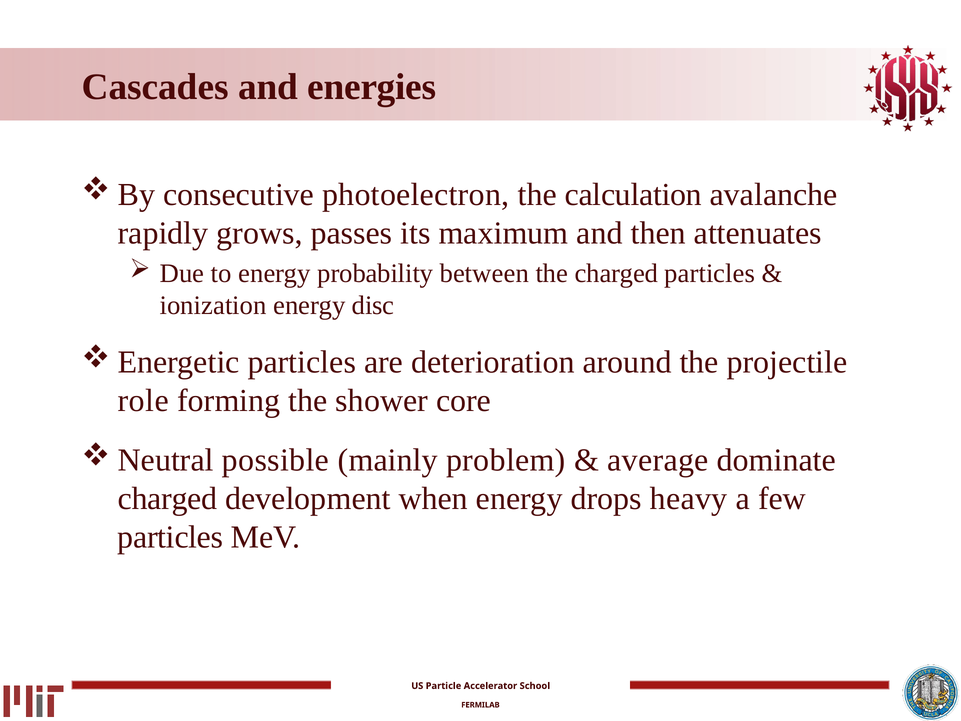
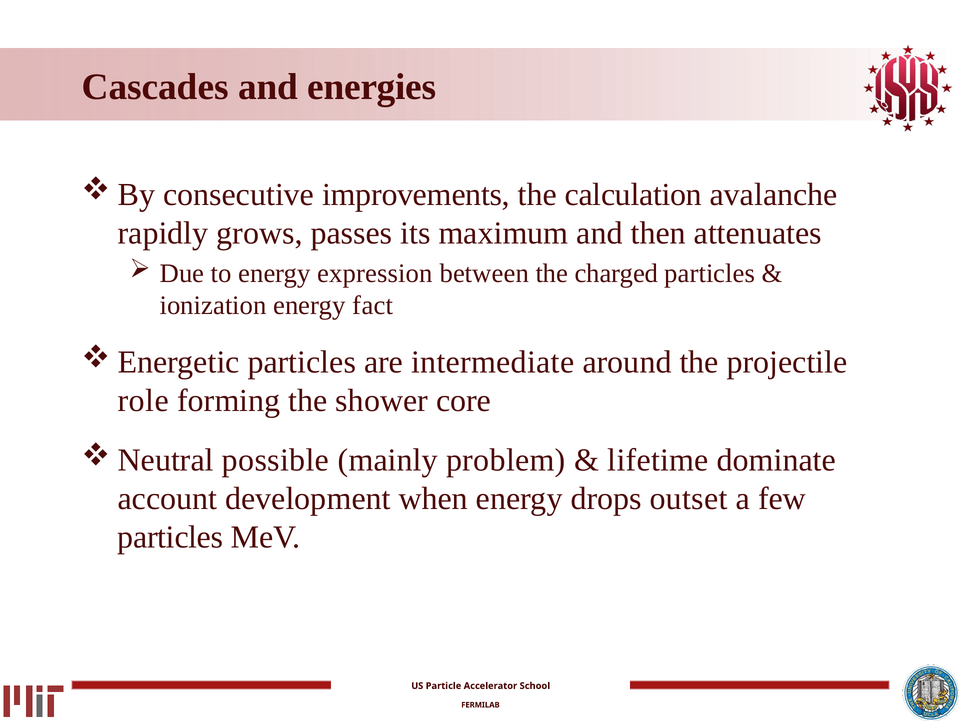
photoelectron: photoelectron -> improvements
probability: probability -> expression
disc: disc -> fact
deterioration: deterioration -> intermediate
average: average -> lifetime
charged at (168, 499): charged -> account
heavy: heavy -> outset
